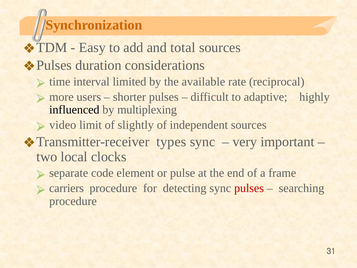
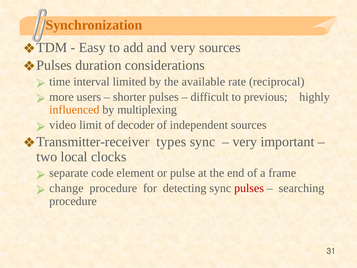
and total: total -> very
adaptive: adaptive -> previous
influenced colour: black -> orange
slightly: slightly -> decoder
carriers: carriers -> change
